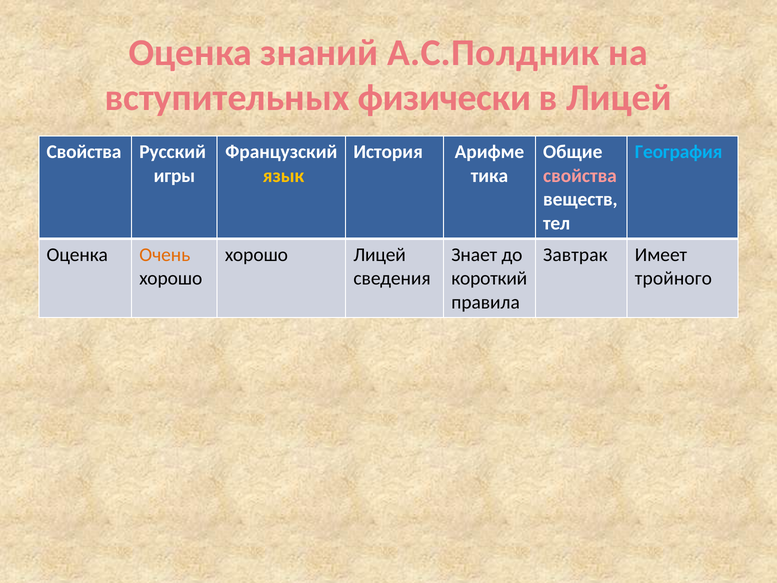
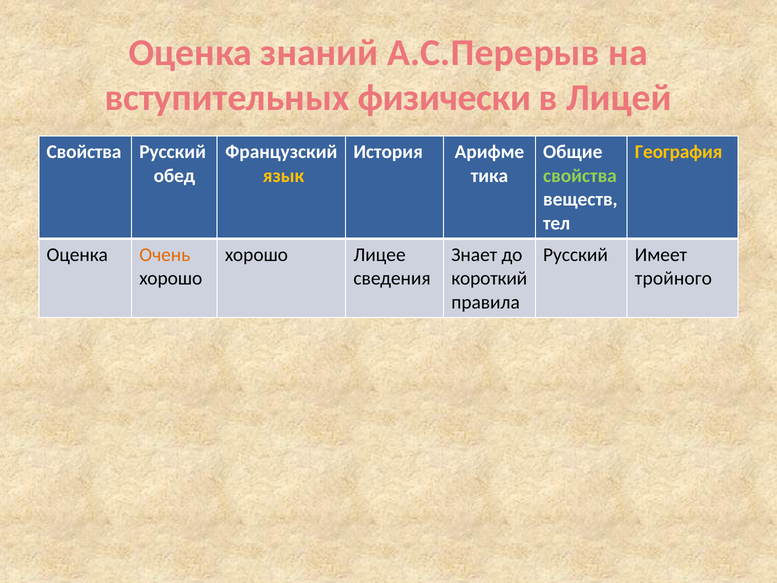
А.С.Полдник: А.С.Полдник -> А.С.Перерыв
География colour: light blue -> yellow
игры: игры -> обед
свойства at (580, 176) colour: pink -> light green
хорошо Лицей: Лицей -> Лицее
Завтрак at (575, 255): Завтрак -> Русский
